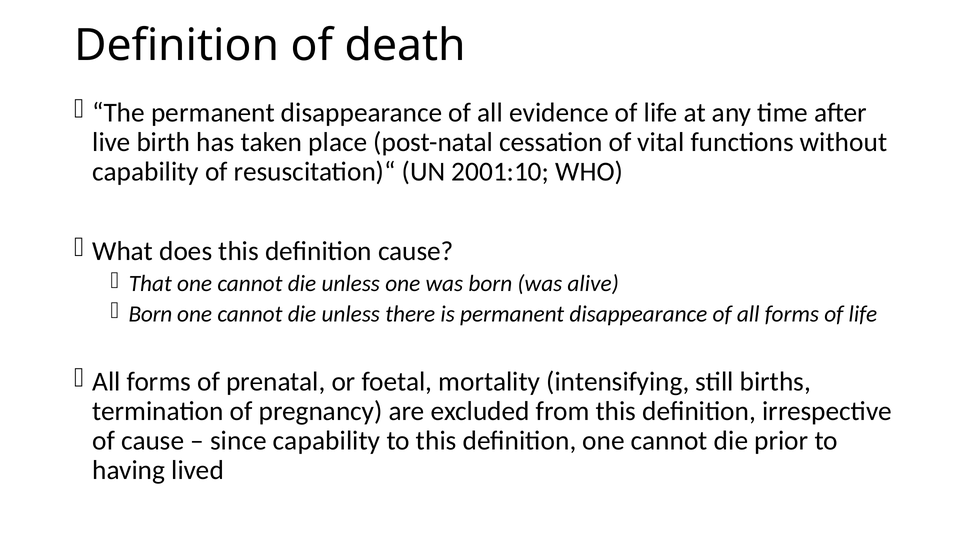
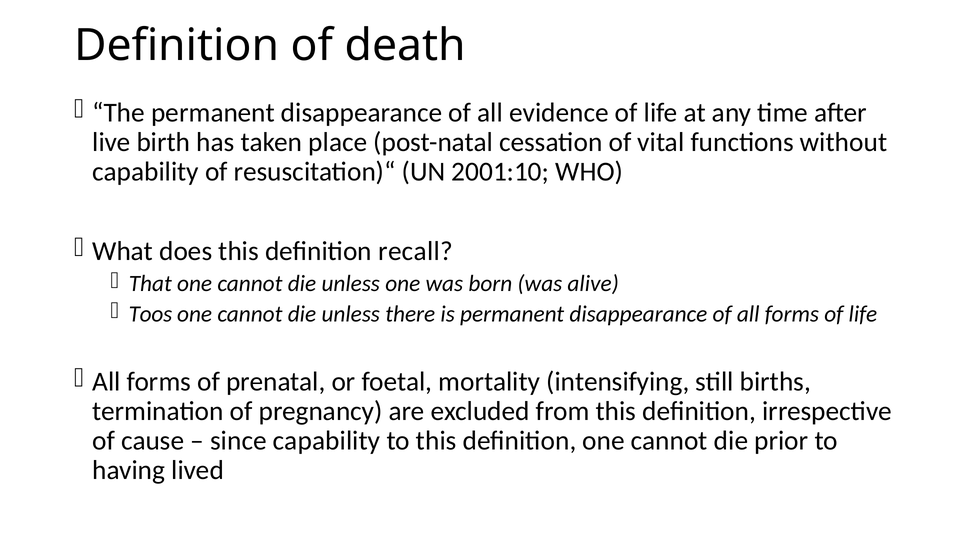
definition cause: cause -> recall
Born at (150, 314): Born -> Toos
